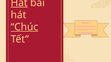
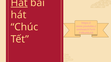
Chúc underline: present -> none
